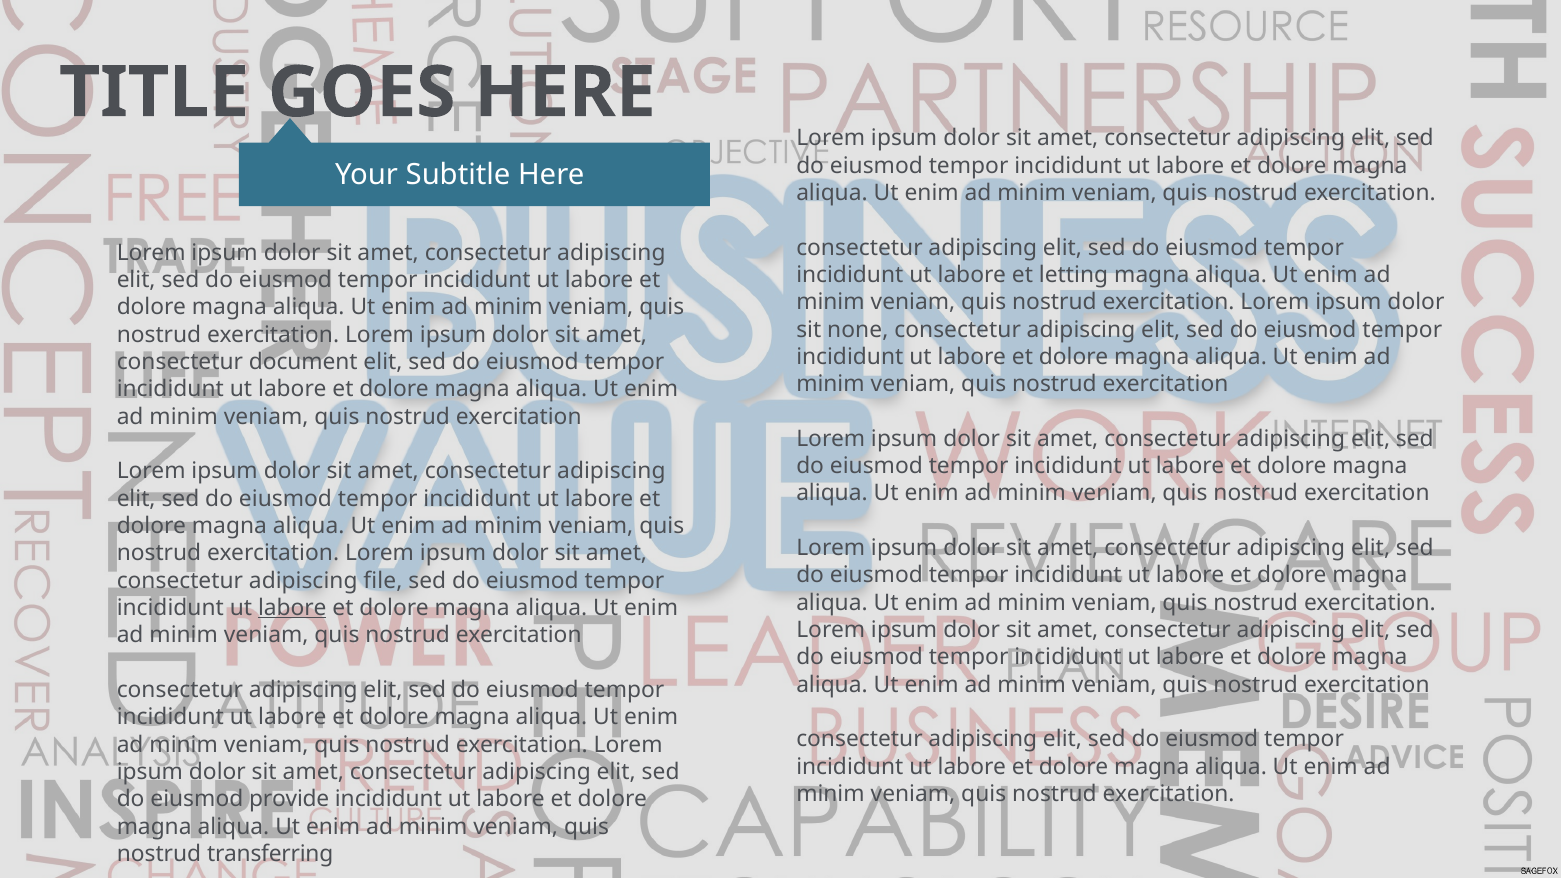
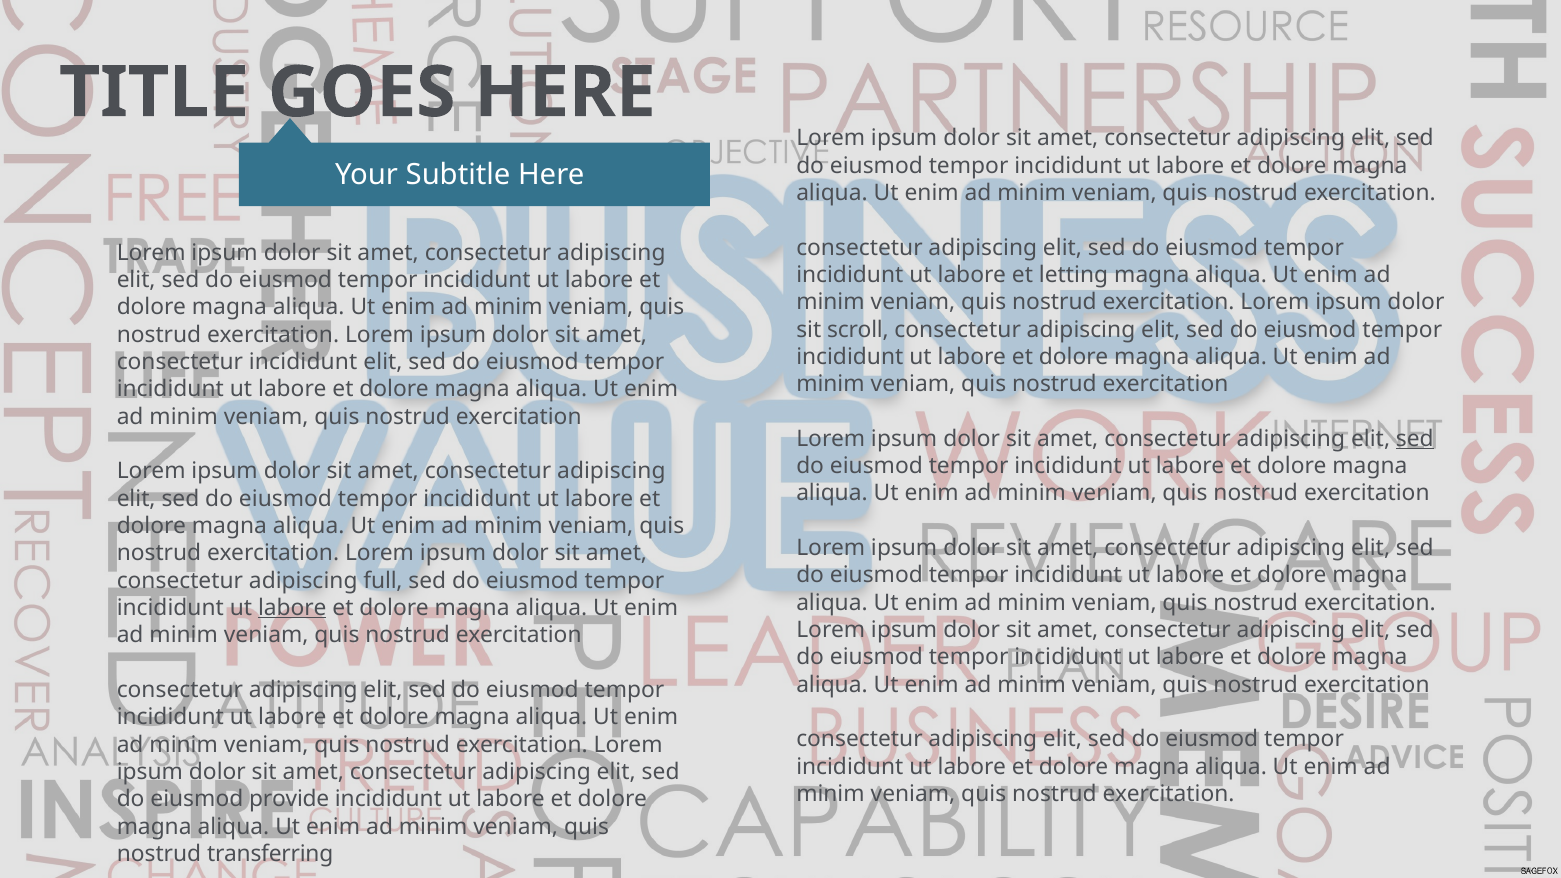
none: none -> scroll
consectetur document: document -> incididunt
sed at (1415, 439) underline: none -> present
file: file -> full
